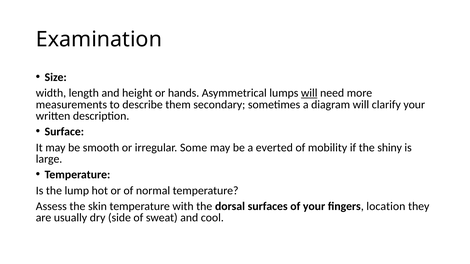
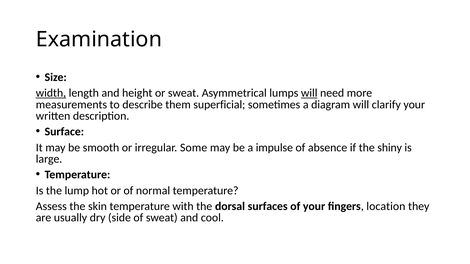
width underline: none -> present
or hands: hands -> sweat
secondary: secondary -> superficial
everted: everted -> impulse
mobility: mobility -> absence
